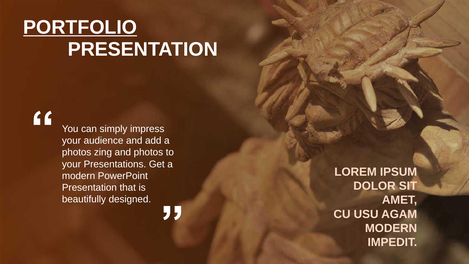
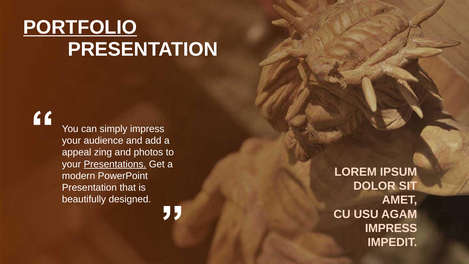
photos at (77, 152): photos -> appeal
Presentations underline: none -> present
MODERN at (391, 228): MODERN -> IMPRESS
